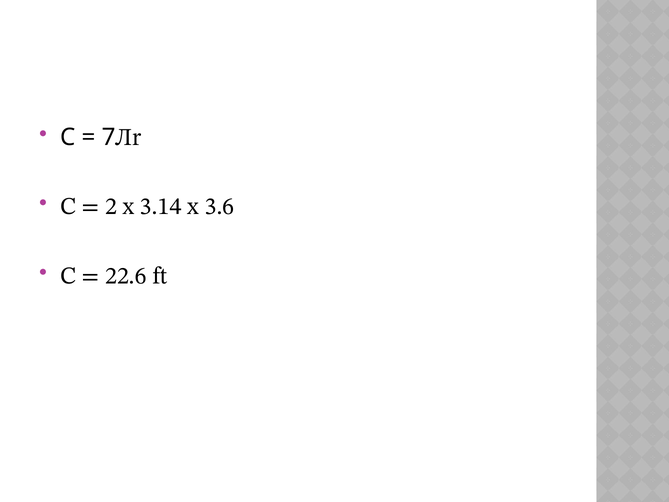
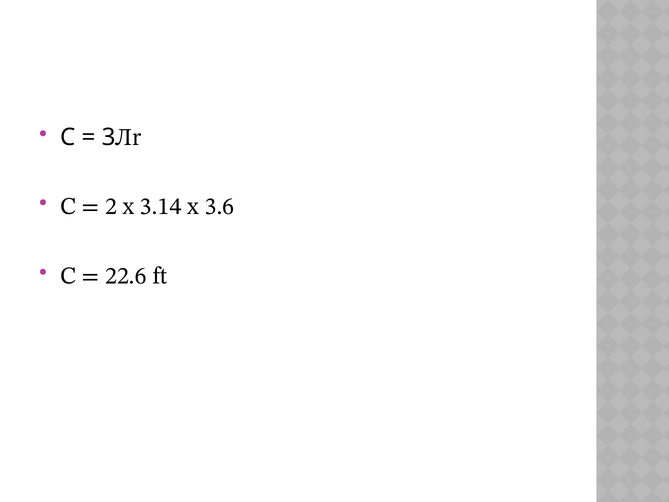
7: 7 -> 3
